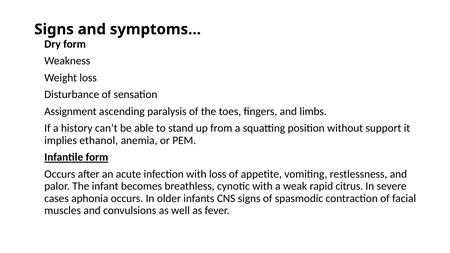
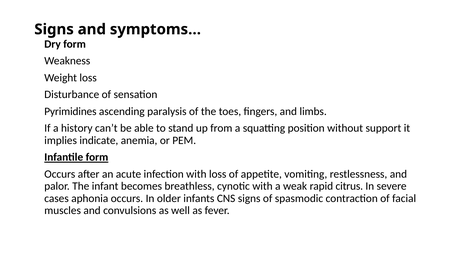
Assignment: Assignment -> Pyrimidines
ethanol: ethanol -> indicate
